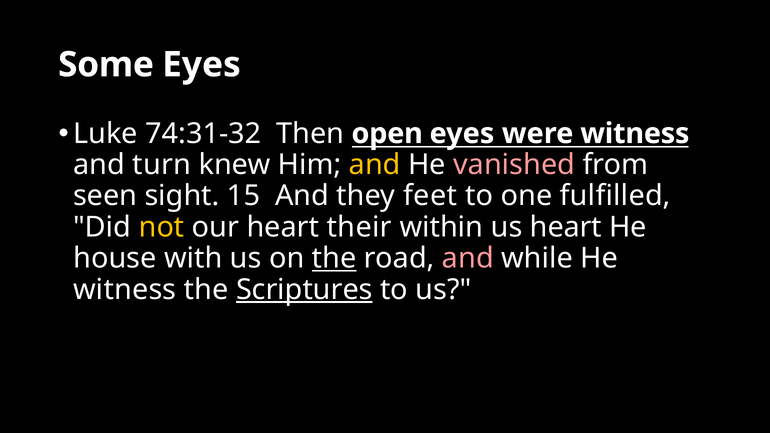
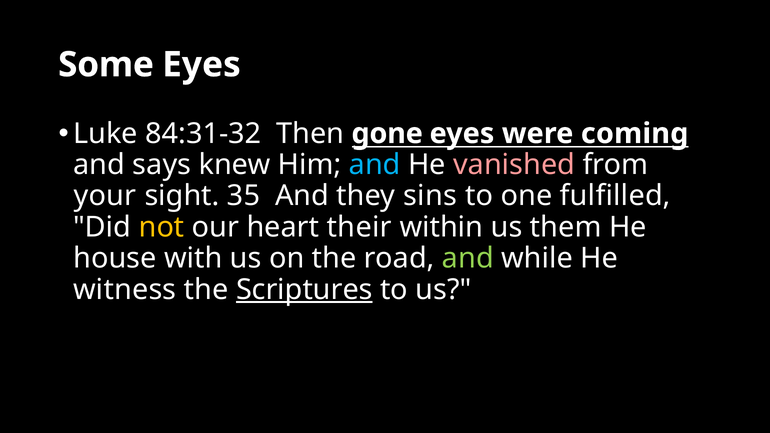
74:31-32: 74:31-32 -> 84:31-32
open: open -> gone
were witness: witness -> coming
turn: turn -> says
and at (375, 165) colour: yellow -> light blue
seen: seen -> your
15: 15 -> 35
feet: feet -> sins
us heart: heart -> them
the at (334, 258) underline: present -> none
and at (468, 258) colour: pink -> light green
